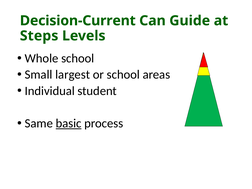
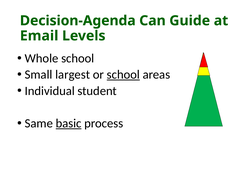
Decision-Current: Decision-Current -> Decision-Agenda
Steps: Steps -> Email
school at (123, 75) underline: none -> present
